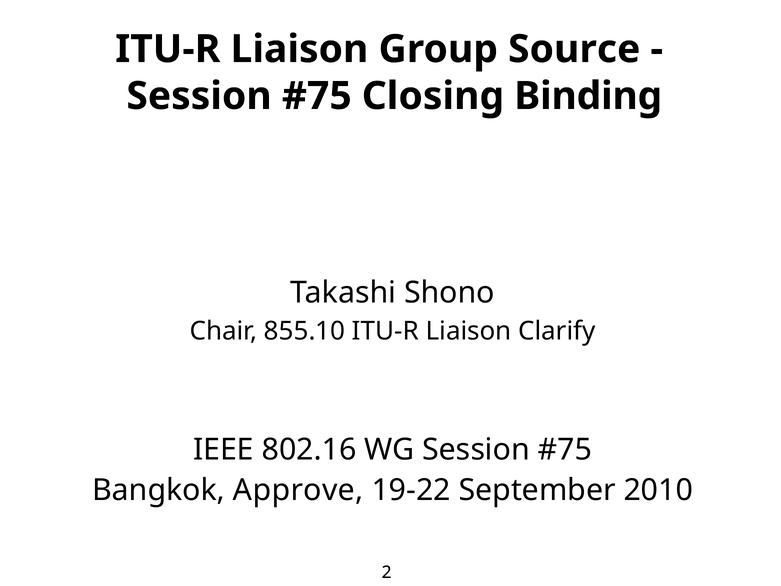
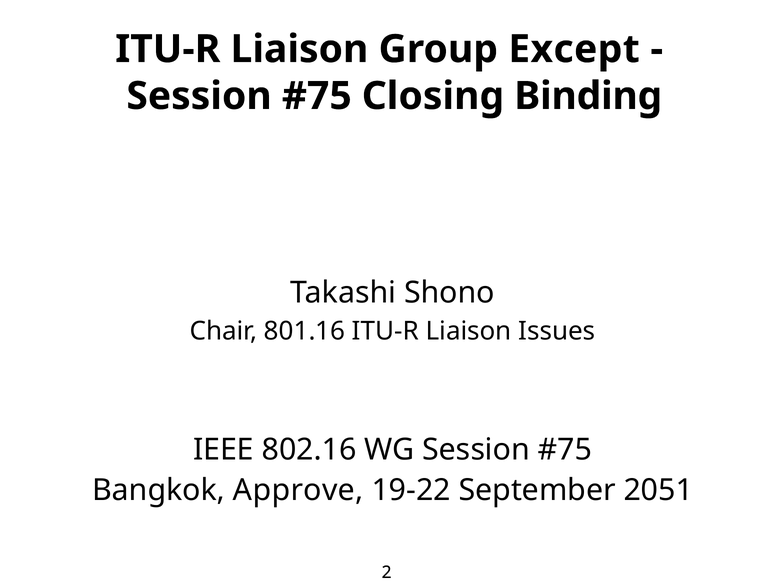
Source: Source -> Except
855.10: 855.10 -> 801.16
Clarify: Clarify -> Issues
2010: 2010 -> 2051
